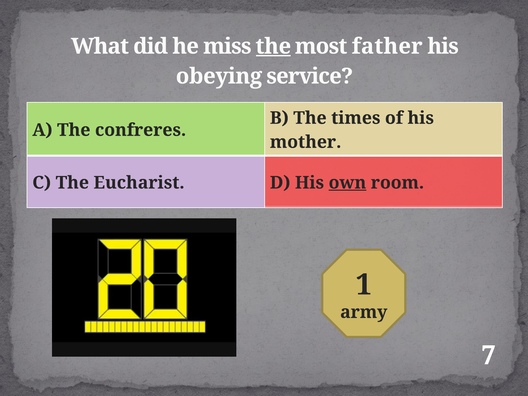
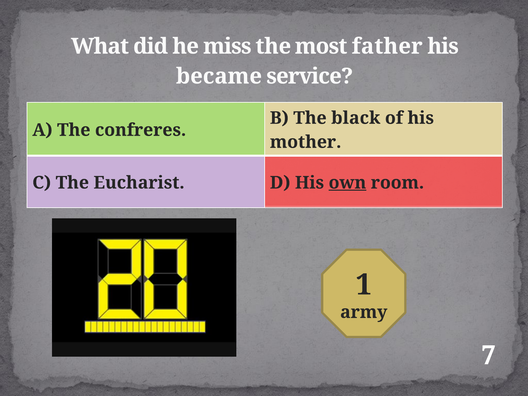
the at (273, 46) underline: present -> none
obeying: obeying -> became
times: times -> black
